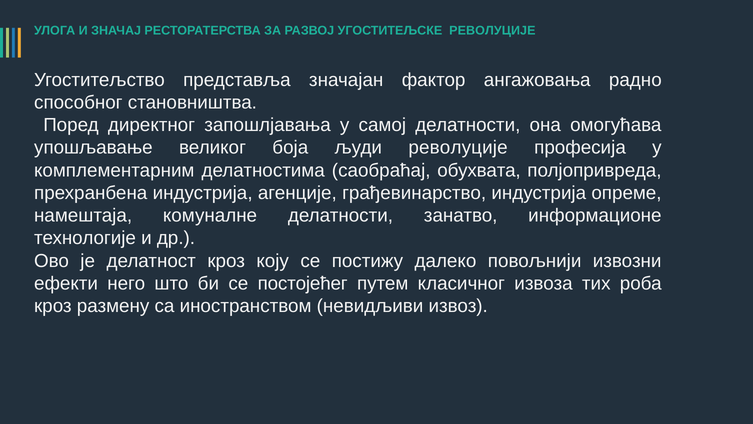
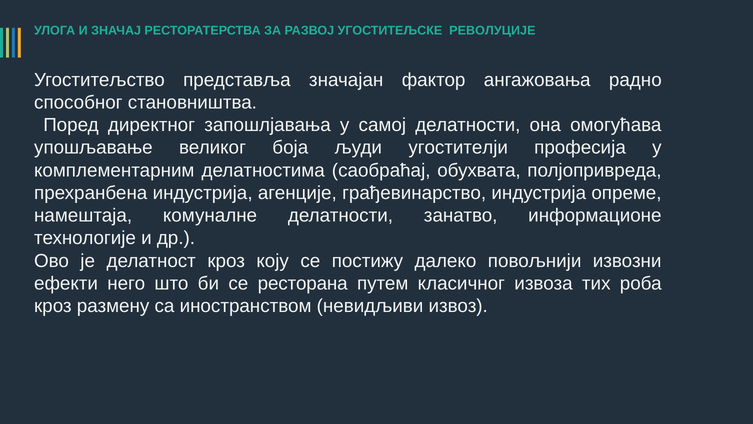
људи револуције: револуције -> угостителји
постојећег: постојећег -> ресторана
